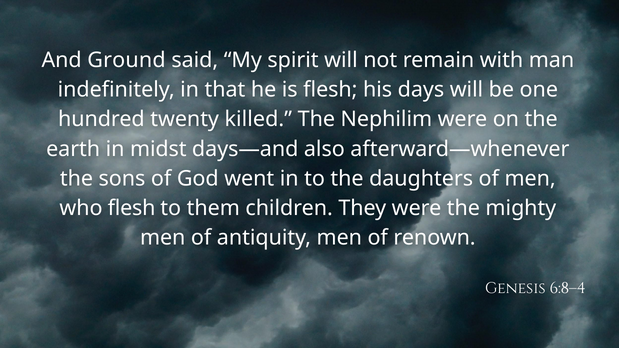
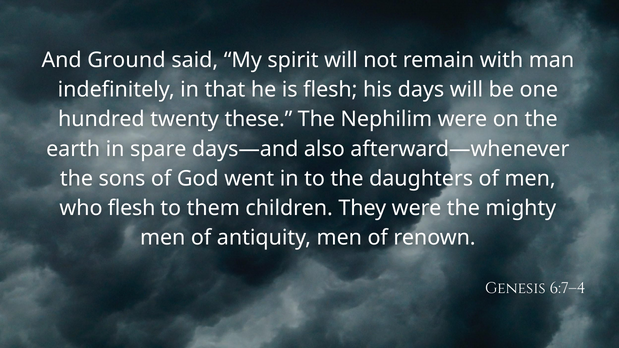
killed: killed -> these
midst: midst -> spare
6:8–4: 6:8–4 -> 6:7–4
